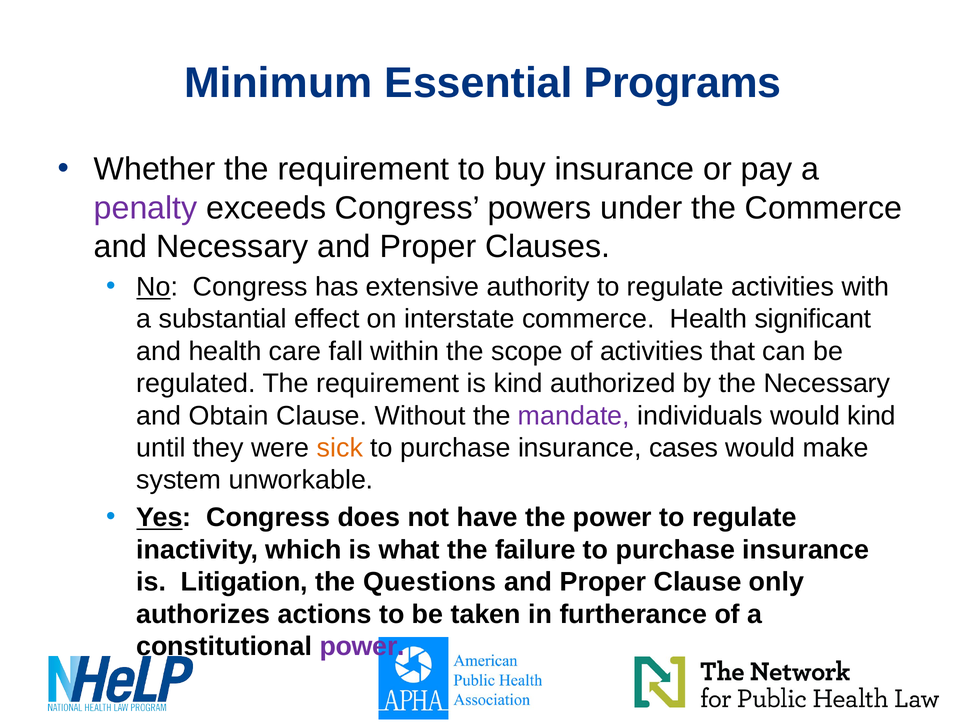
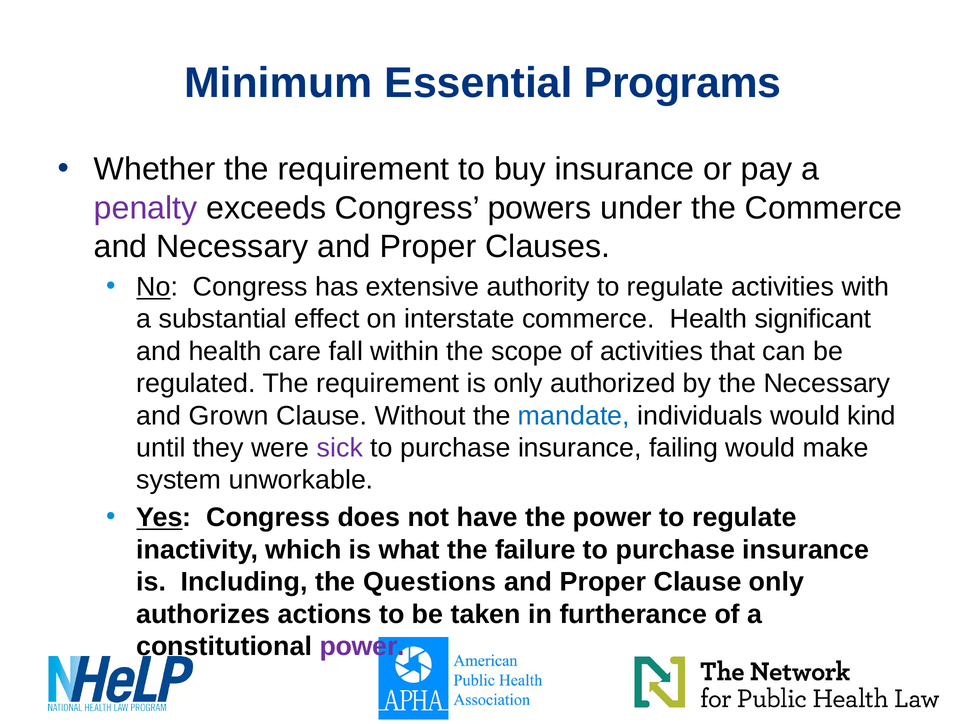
is kind: kind -> only
Obtain: Obtain -> Grown
mandate colour: purple -> blue
sick colour: orange -> purple
cases: cases -> failing
Litigation: Litigation -> Including
